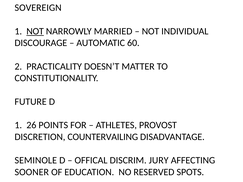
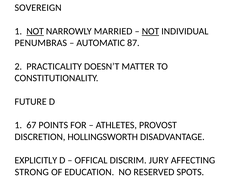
NOT at (150, 31) underline: none -> present
DISCOURAGE: DISCOURAGE -> PENUMBRAS
60: 60 -> 87
26: 26 -> 67
COUNTERVAILING: COUNTERVAILING -> HOLLINGSWORTH
SEMINOLE: SEMINOLE -> EXPLICITLY
SOONER: SOONER -> STRONG
